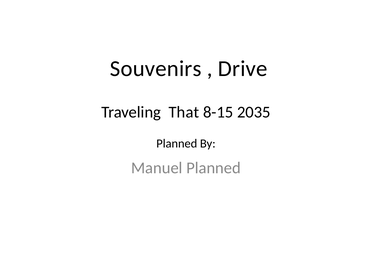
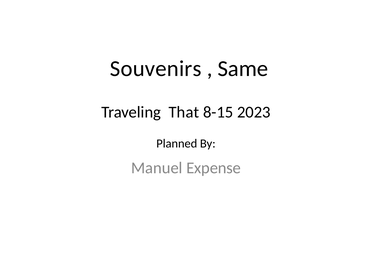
Drive: Drive -> Same
2035: 2035 -> 2023
Manuel Planned: Planned -> Expense
